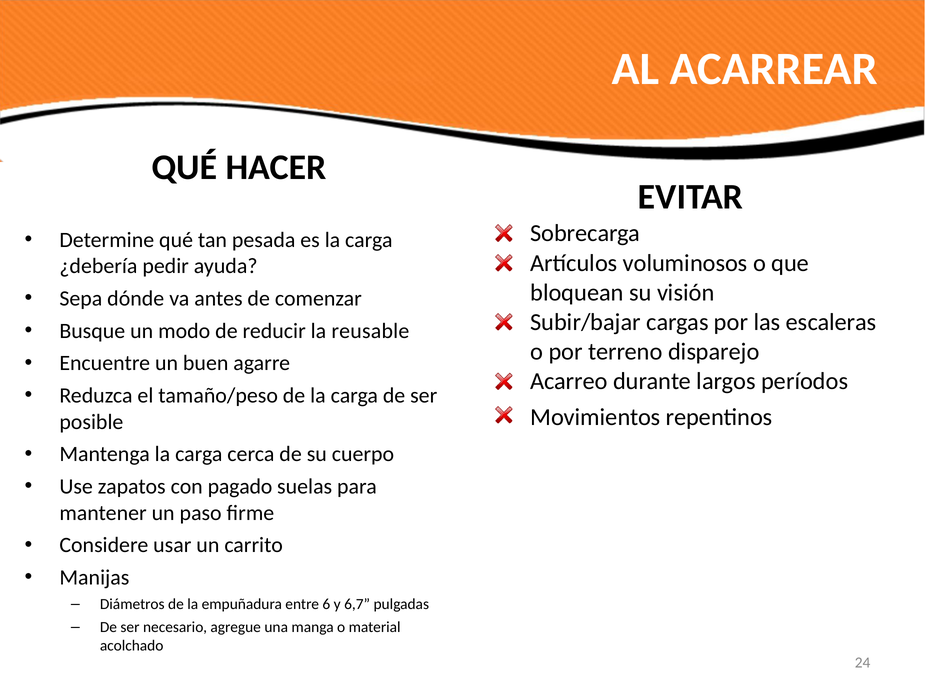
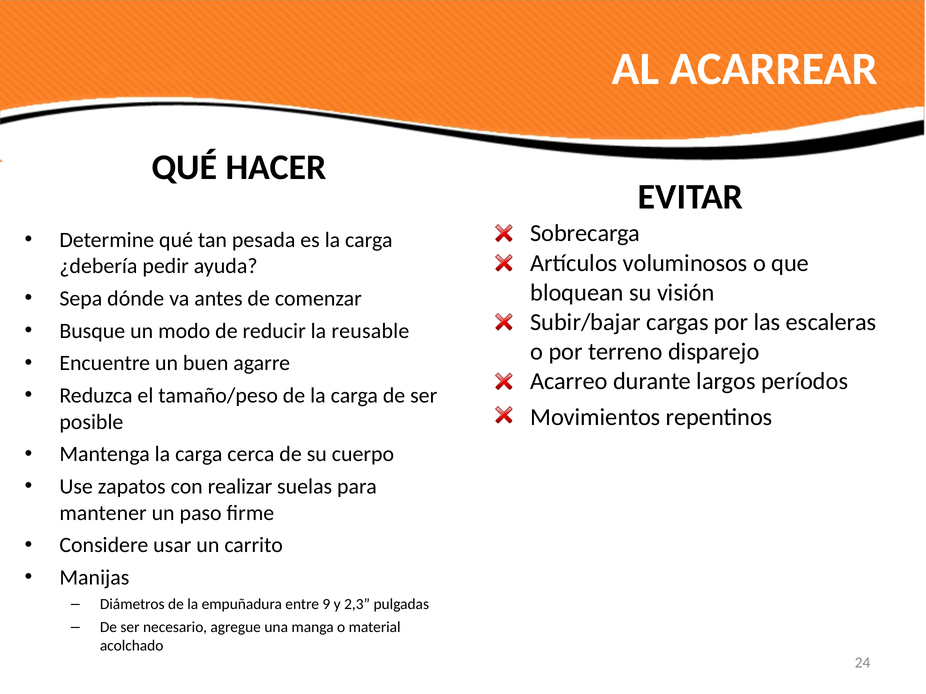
pagado: pagado -> realizar
6: 6 -> 9
6,7: 6,7 -> 2,3
